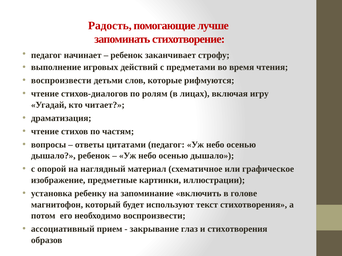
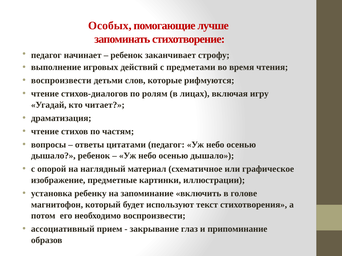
Радость: Радость -> Особых
и стихотворения: стихотворения -> припоминание
